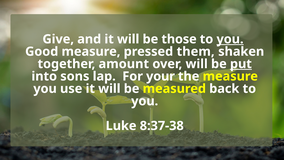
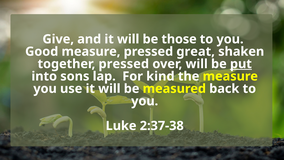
you at (230, 39) underline: present -> none
them: them -> great
together amount: amount -> pressed
your: your -> kind
8:37-38: 8:37-38 -> 2:37-38
